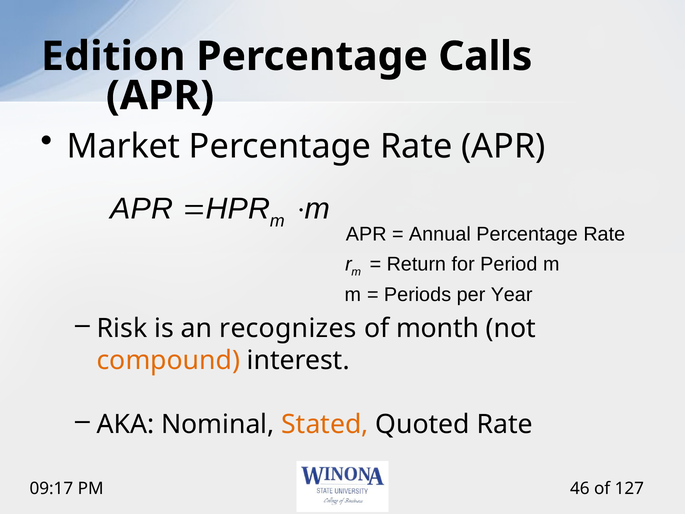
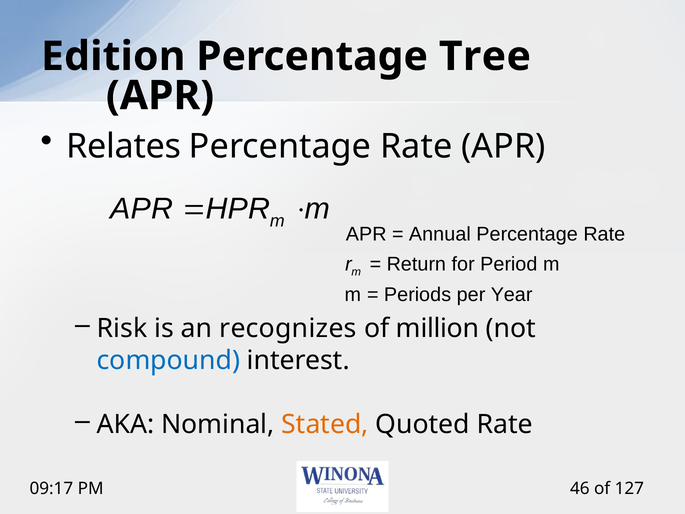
Calls: Calls -> Tree
Market: Market -> Relates
month: month -> million
compound colour: orange -> blue
